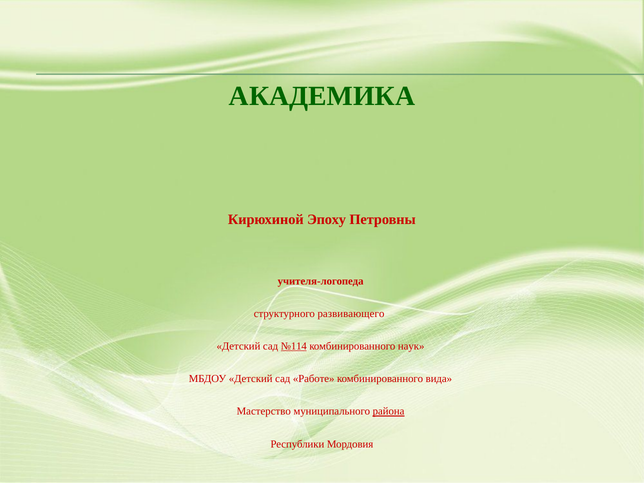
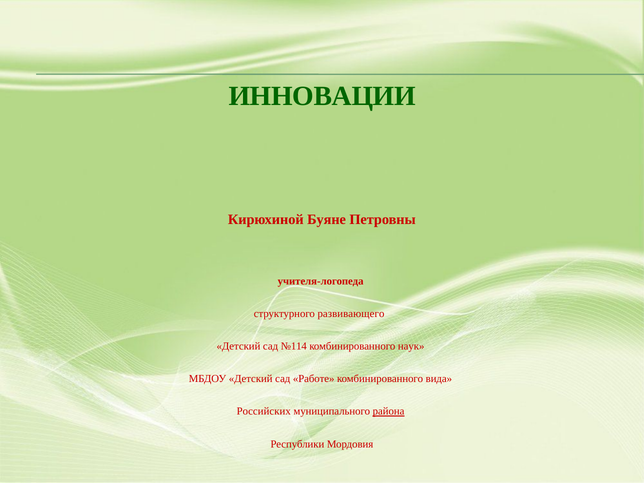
АКАДЕМИКА: АКАДЕМИКА -> ИННОВАЦИИ
Эпоху: Эпоху -> Буяне
№114 underline: present -> none
Мастерство: Мастерство -> Российских
